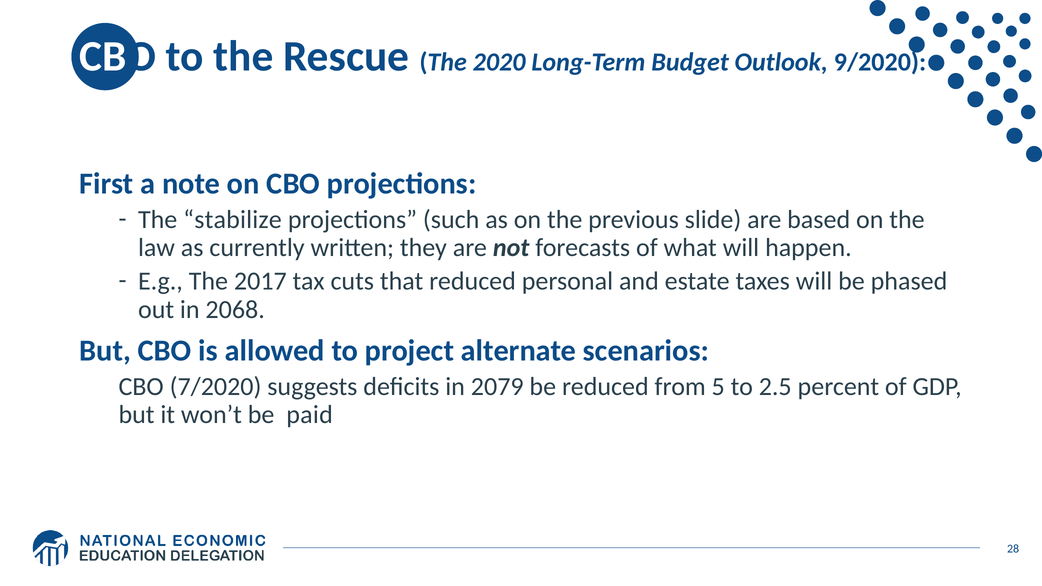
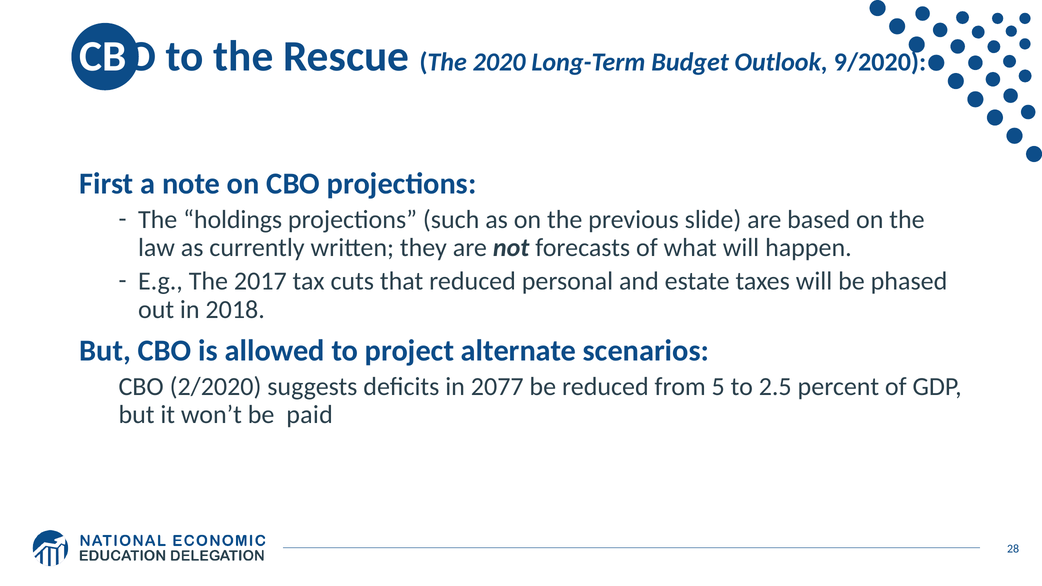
stabilize: stabilize -> holdings
2068: 2068 -> 2018
7/2020: 7/2020 -> 2/2020
2079: 2079 -> 2077
